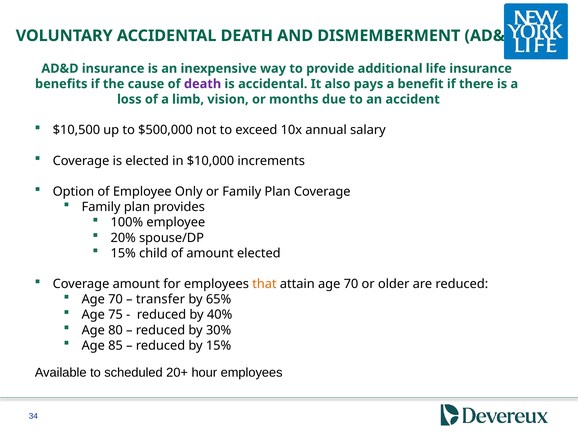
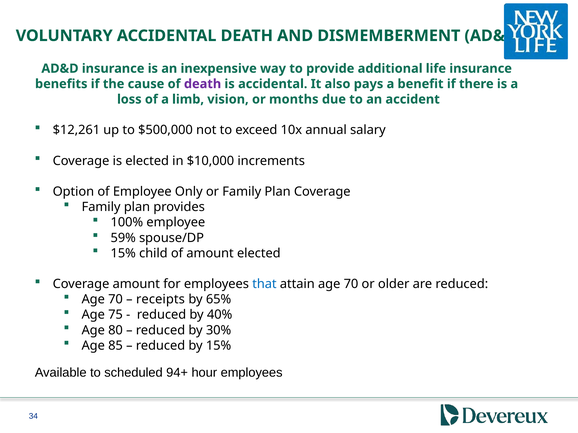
$10,500: $10,500 -> $12,261
20%: 20% -> 59%
that colour: orange -> blue
transfer: transfer -> receipts
20+: 20+ -> 94+
